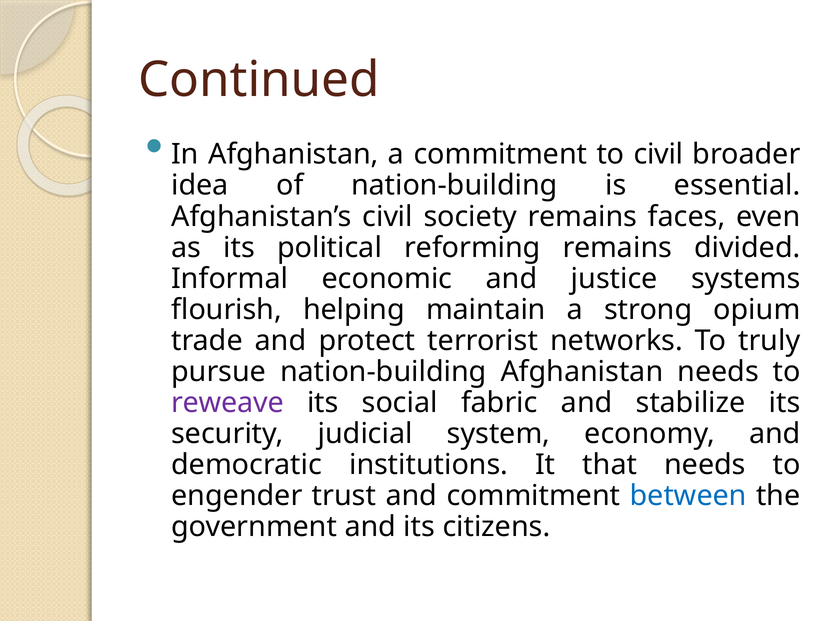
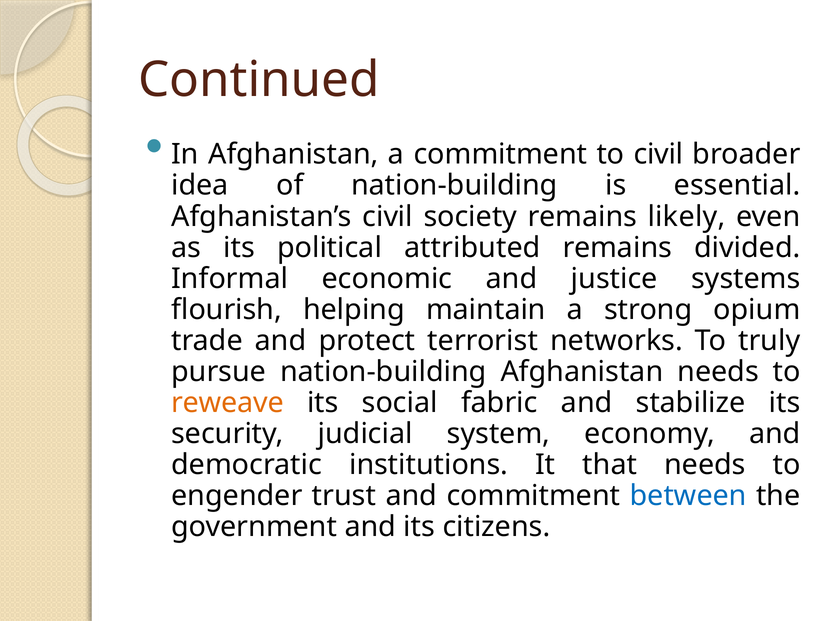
faces: faces -> likely
reforming: reforming -> attributed
reweave colour: purple -> orange
